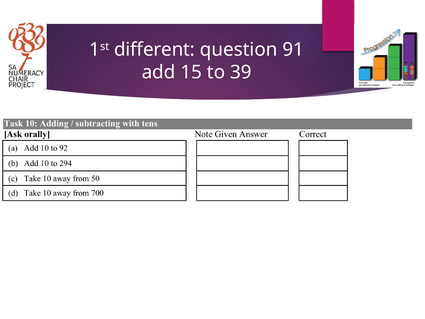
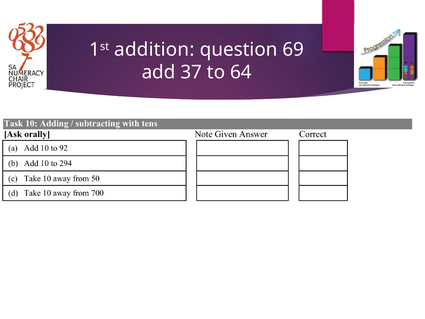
different: different -> addition
91: 91 -> 69
15: 15 -> 37
39: 39 -> 64
